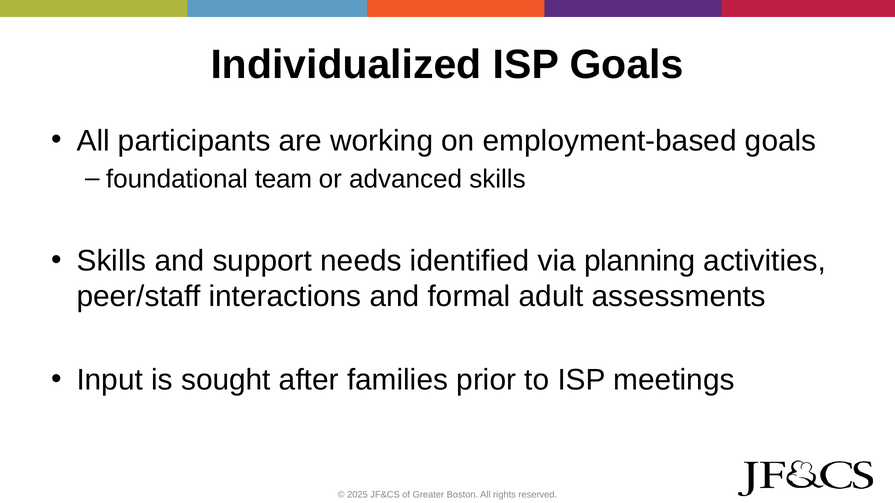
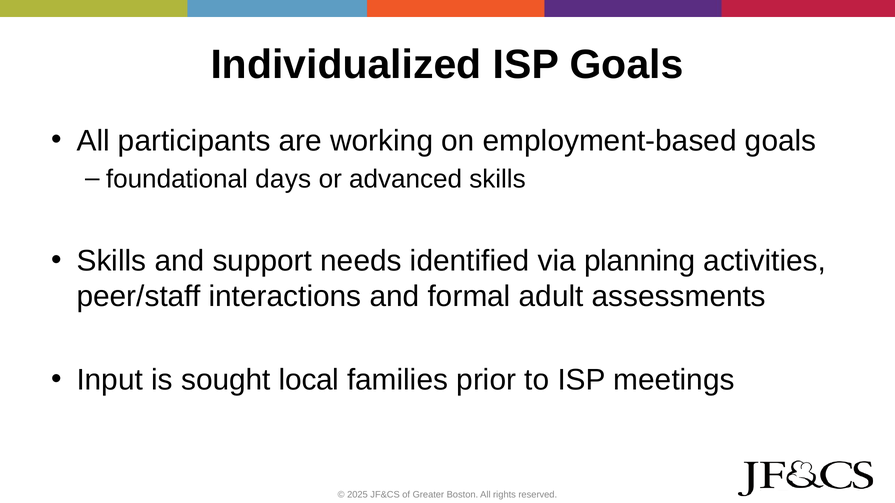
team: team -> days
after: after -> local
